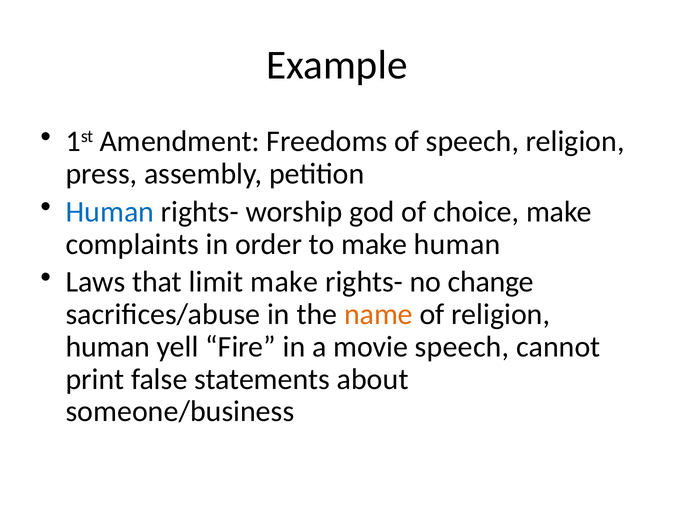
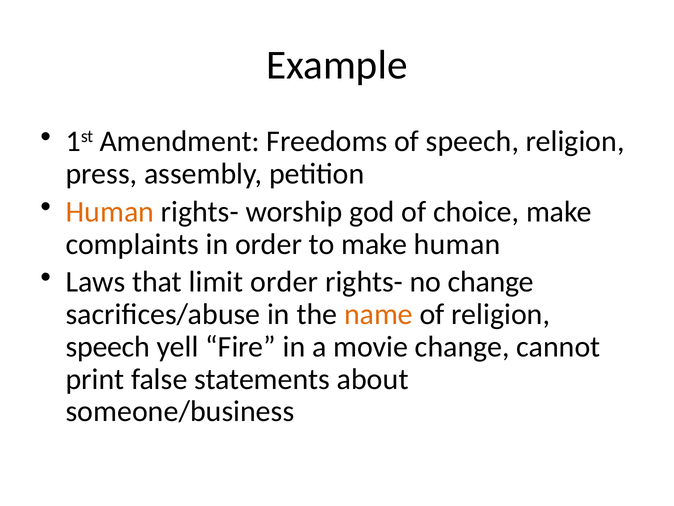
Human at (110, 212) colour: blue -> orange
limit make: make -> order
human at (108, 346): human -> speech
movie speech: speech -> change
